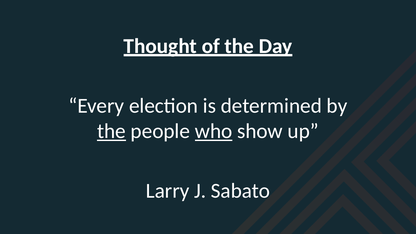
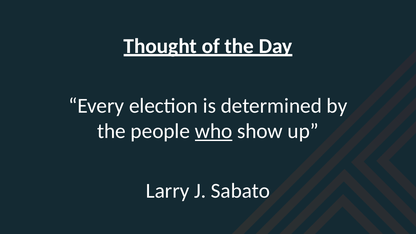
the at (111, 131) underline: present -> none
